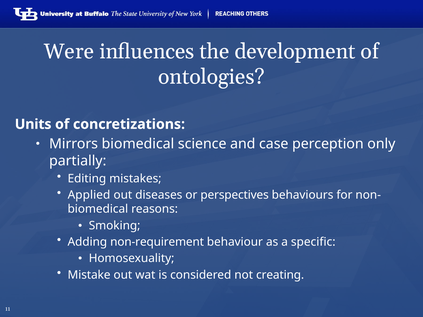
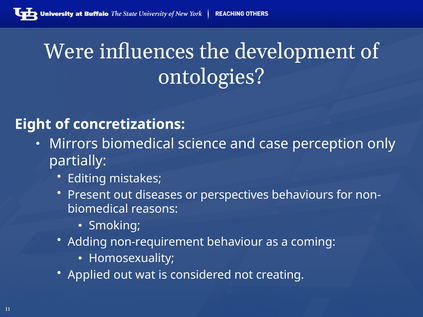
Units: Units -> Eight
Applied: Applied -> Present
specific: specific -> coming
Mistake: Mistake -> Applied
